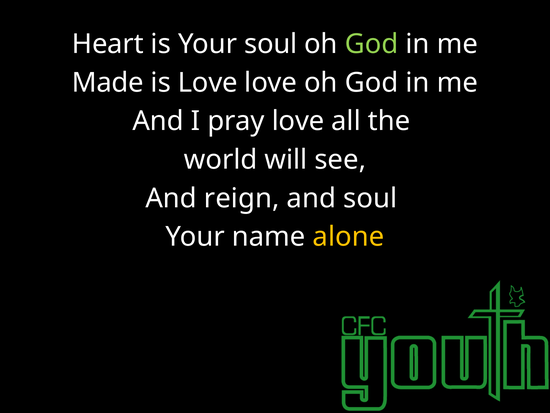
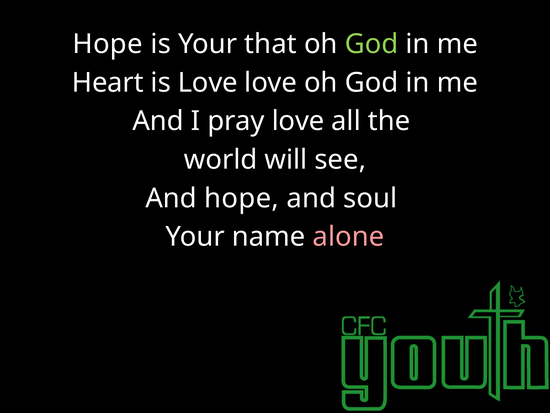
Heart at (108, 44): Heart -> Hope
Your soul: soul -> that
Made: Made -> Heart
And reign: reign -> hope
alone colour: yellow -> pink
